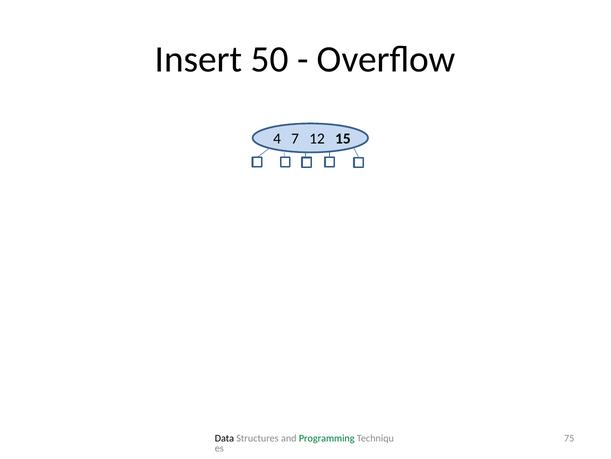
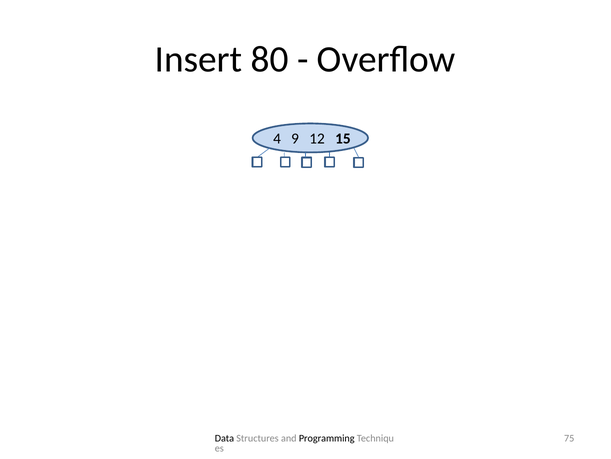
50: 50 -> 80
7: 7 -> 9
Programming colour: green -> black
